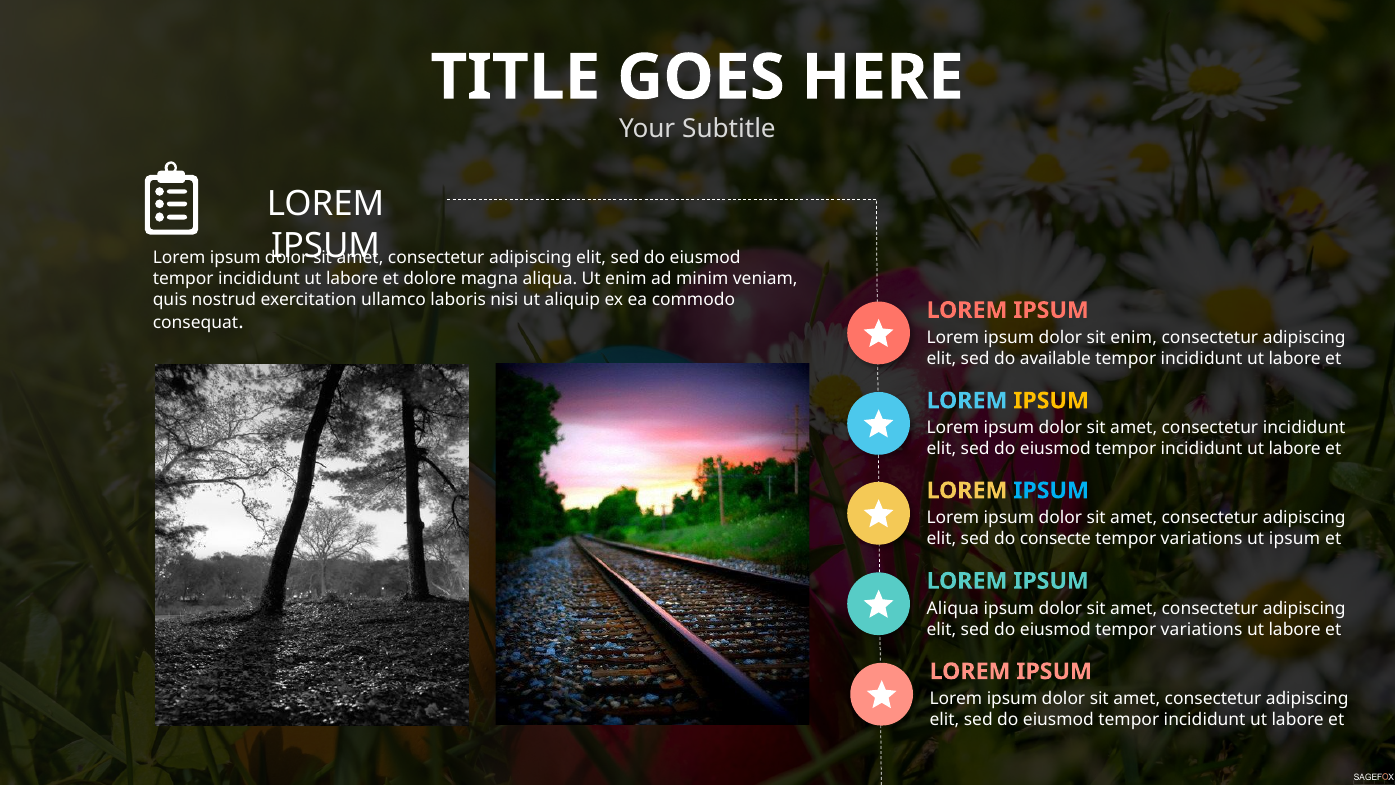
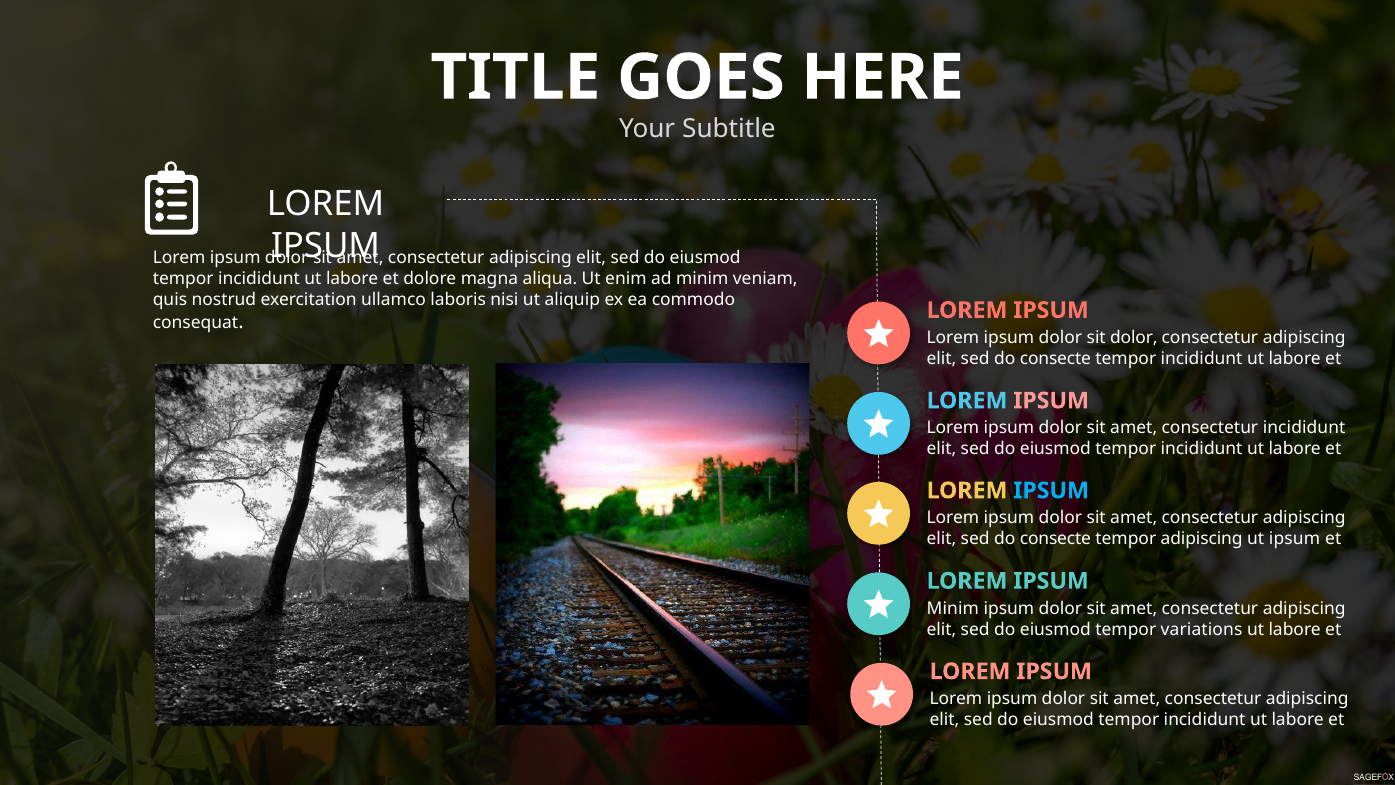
sit enim: enim -> dolor
available at (1055, 359): available -> consecte
IPSUM at (1051, 401) colour: yellow -> pink
variations at (1202, 539): variations -> adipiscing
Aliqua at (953, 608): Aliqua -> Minim
